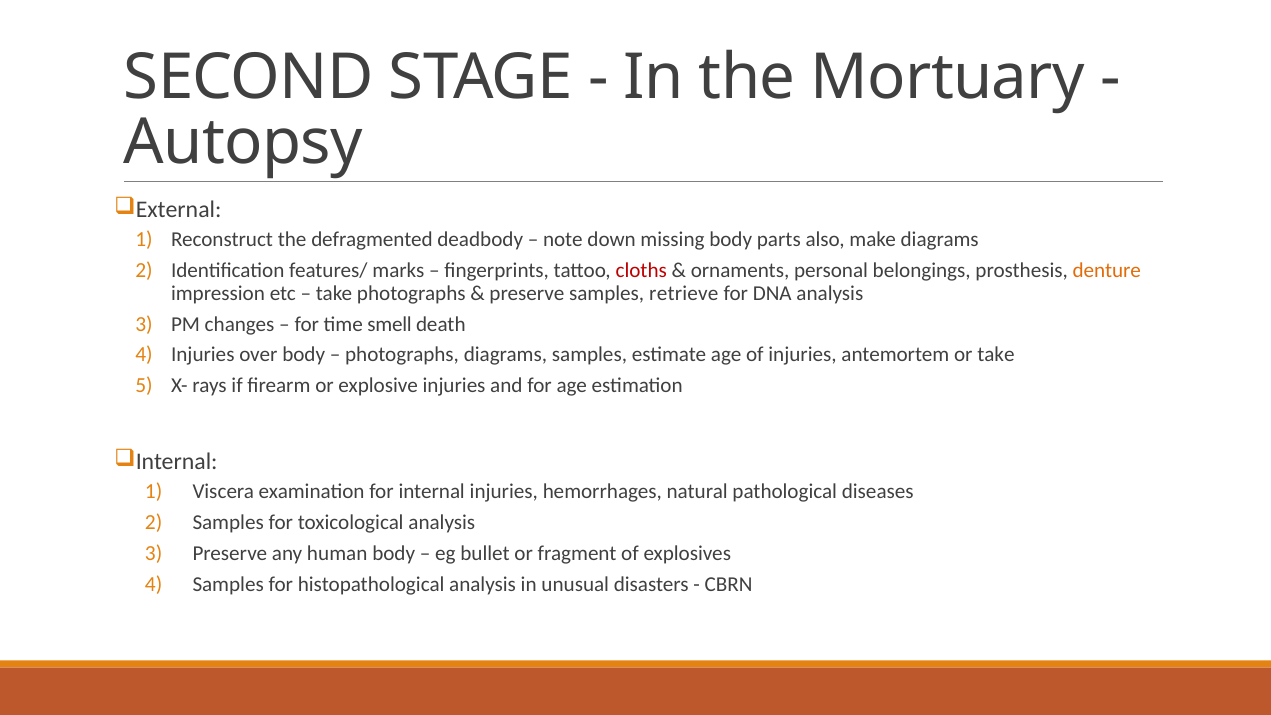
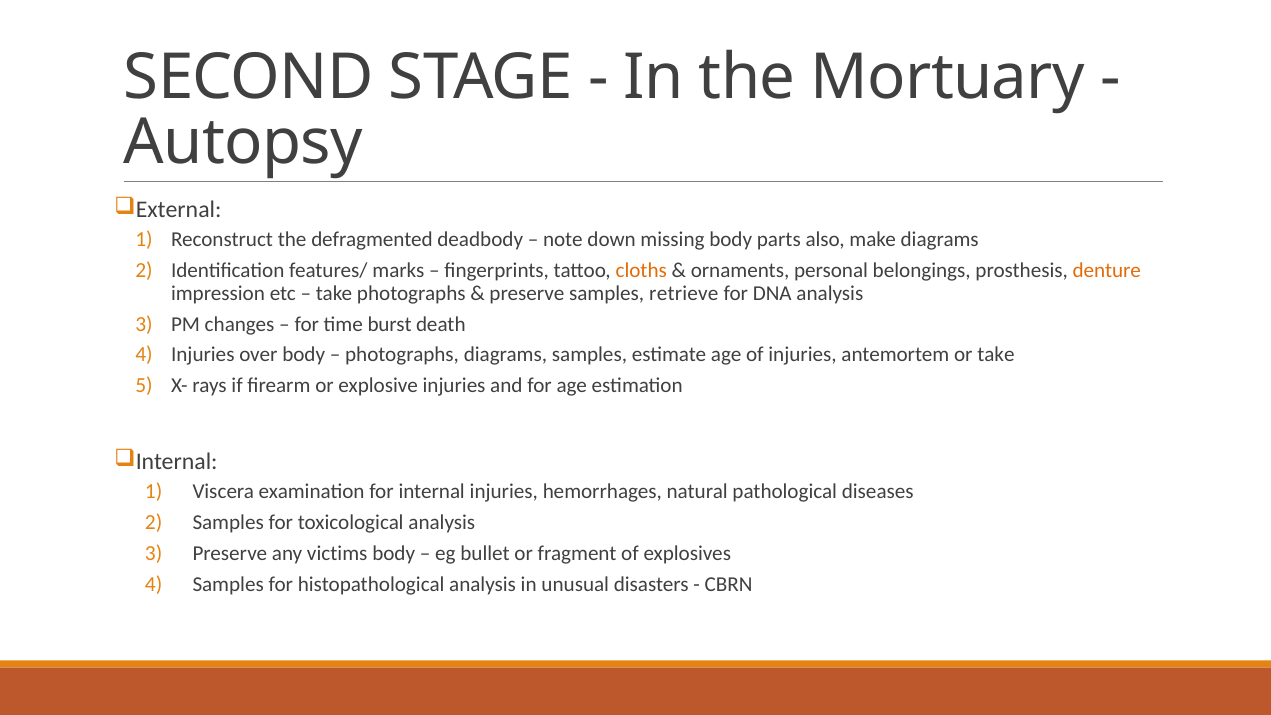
cloths colour: red -> orange
smell: smell -> burst
human: human -> victims
